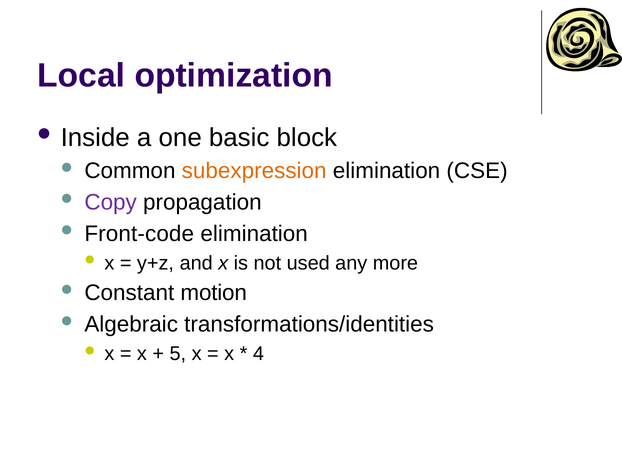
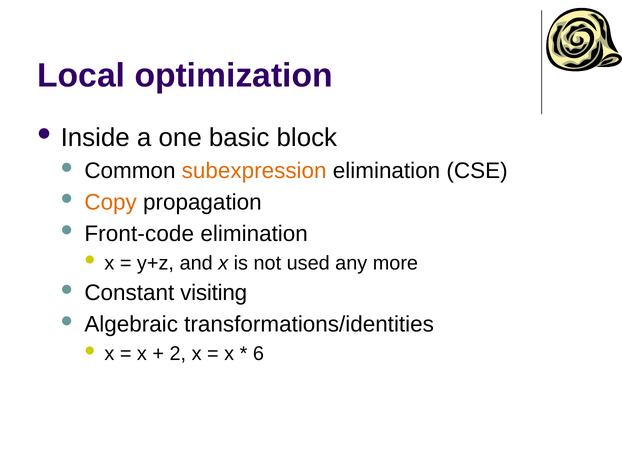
Copy colour: purple -> orange
motion: motion -> visiting
5: 5 -> 2
4: 4 -> 6
